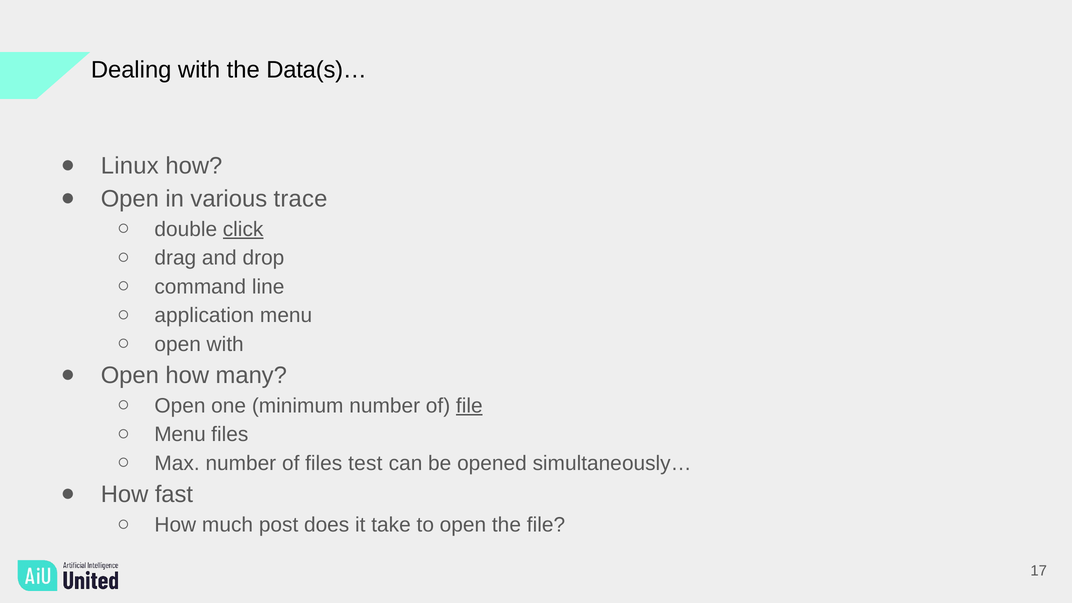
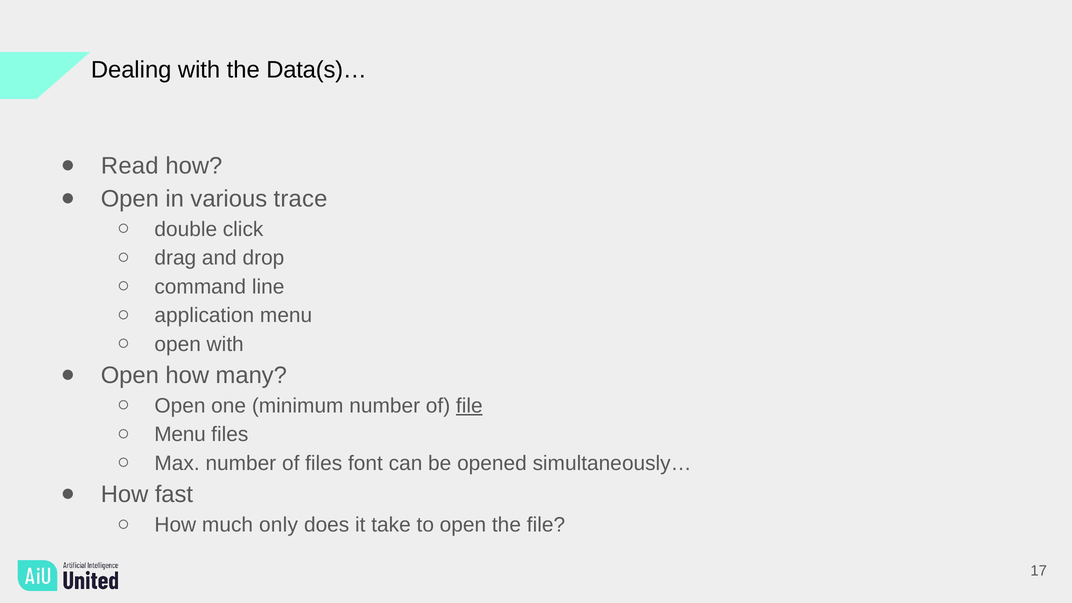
Linux: Linux -> Read
click underline: present -> none
test: test -> font
post: post -> only
